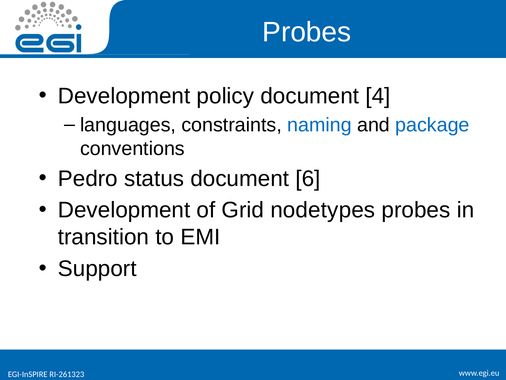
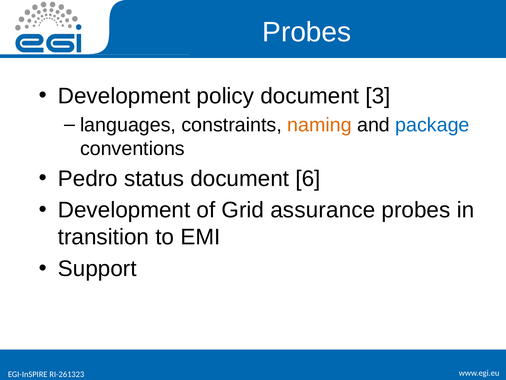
4: 4 -> 3
naming colour: blue -> orange
nodetypes: nodetypes -> assurance
